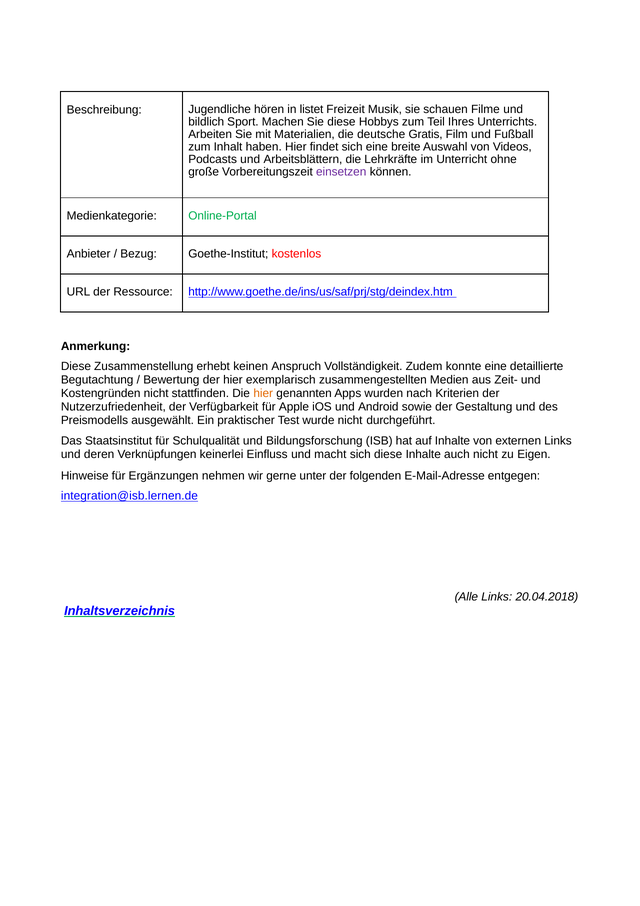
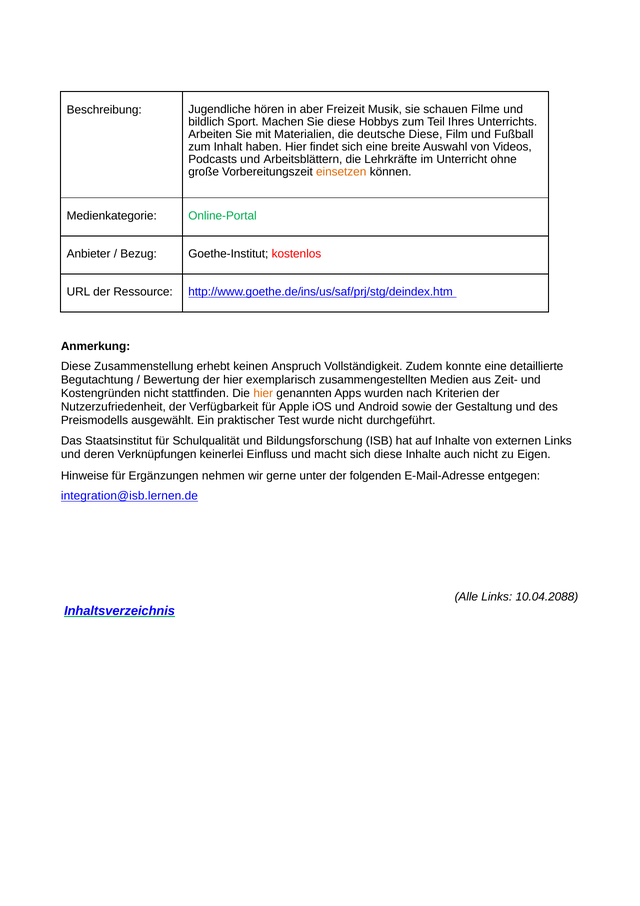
listet: listet -> aber
deutsche Gratis: Gratis -> Diese
einsetzen colour: purple -> orange
20.04.2018: 20.04.2018 -> 10.04.2088
